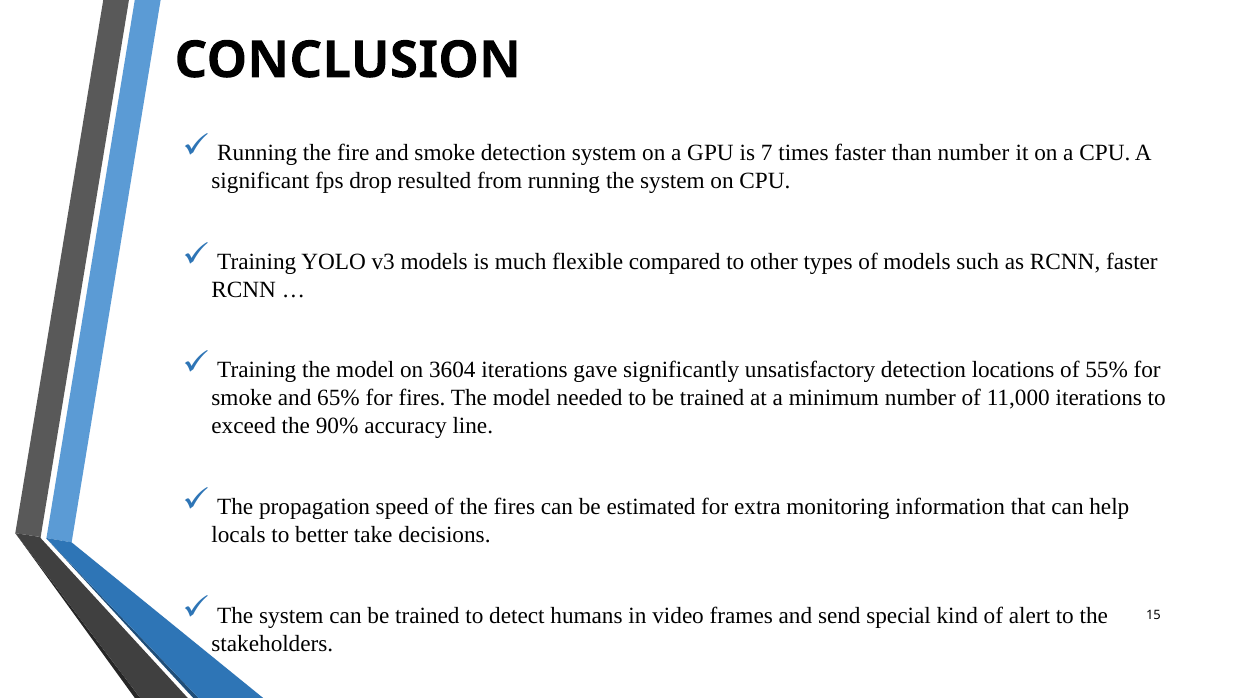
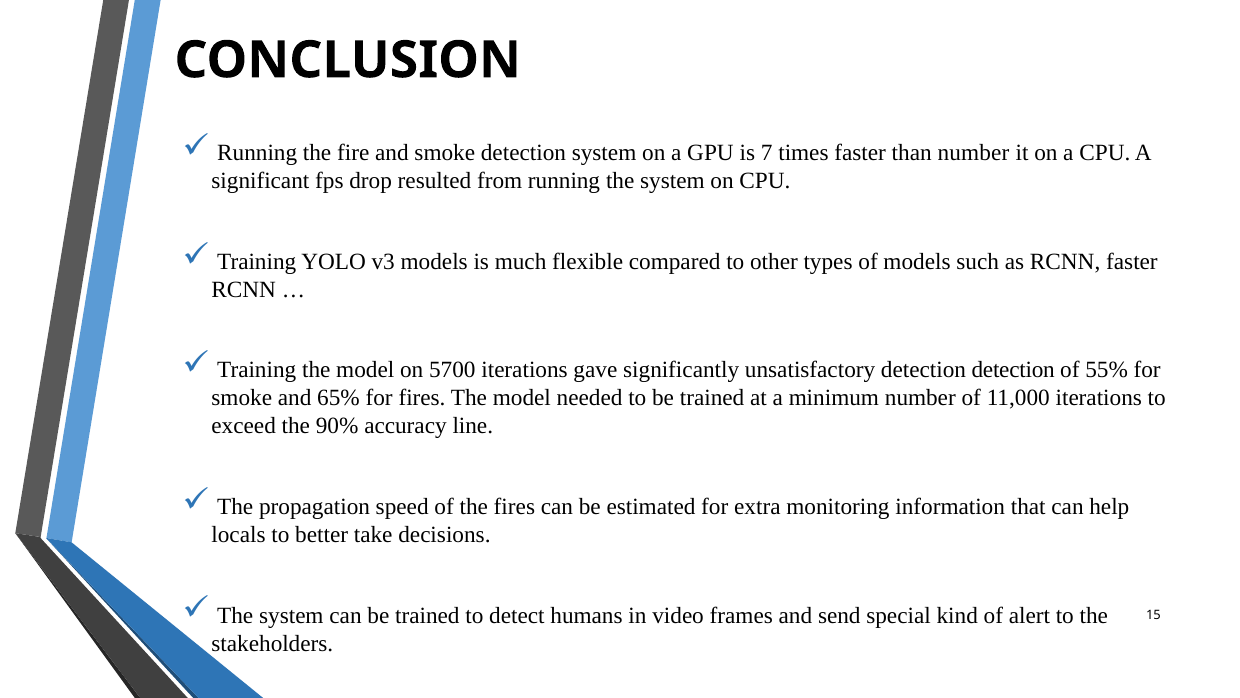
3604: 3604 -> 5700
detection locations: locations -> detection
